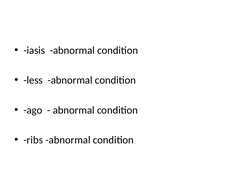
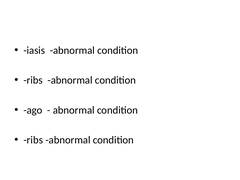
less at (33, 80): less -> ribs
